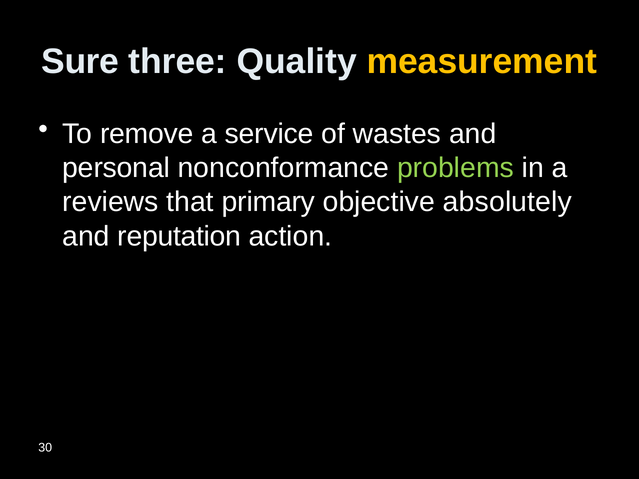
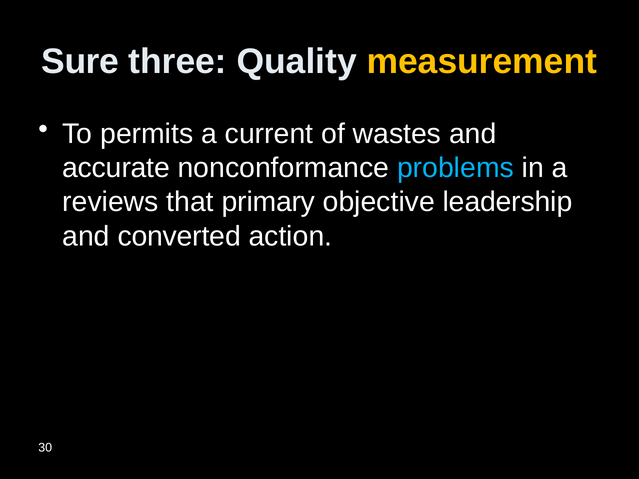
remove: remove -> permits
service: service -> current
personal: personal -> accurate
problems colour: light green -> light blue
absolutely: absolutely -> leadership
reputation: reputation -> converted
